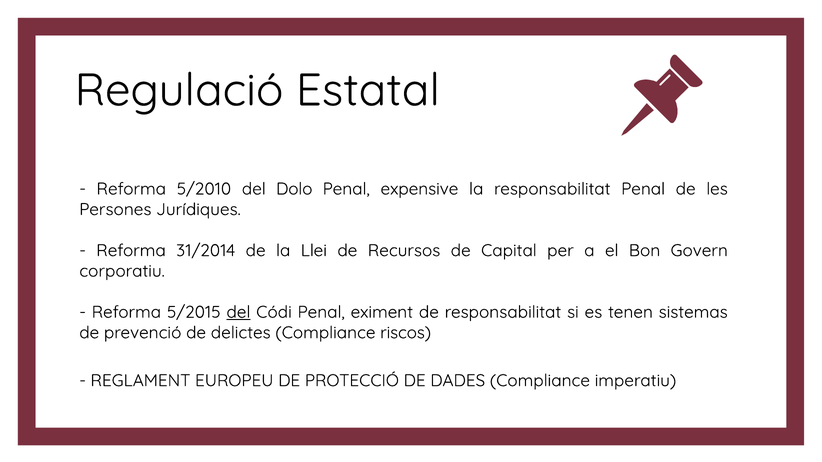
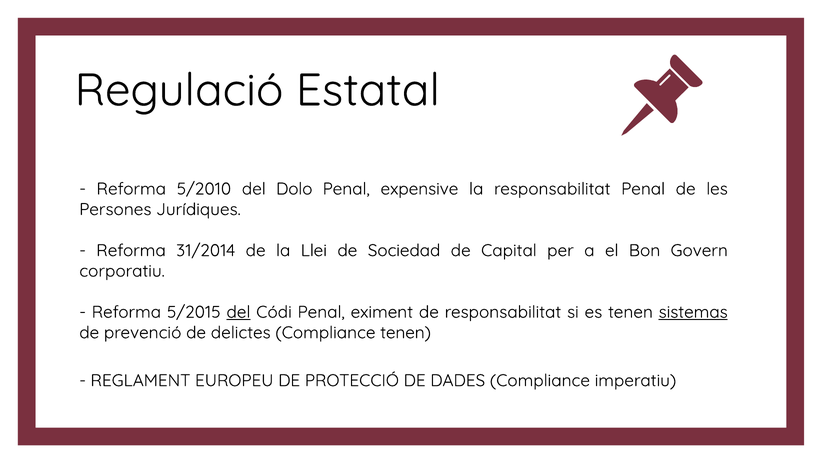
Recursos: Recursos -> Sociedad
sistemas underline: none -> present
Compliance riscos: riscos -> tenen
